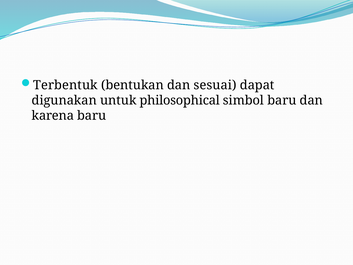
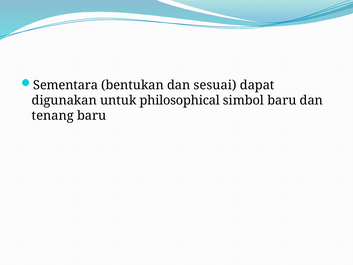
Terbentuk: Terbentuk -> Sementara
karena: karena -> tenang
